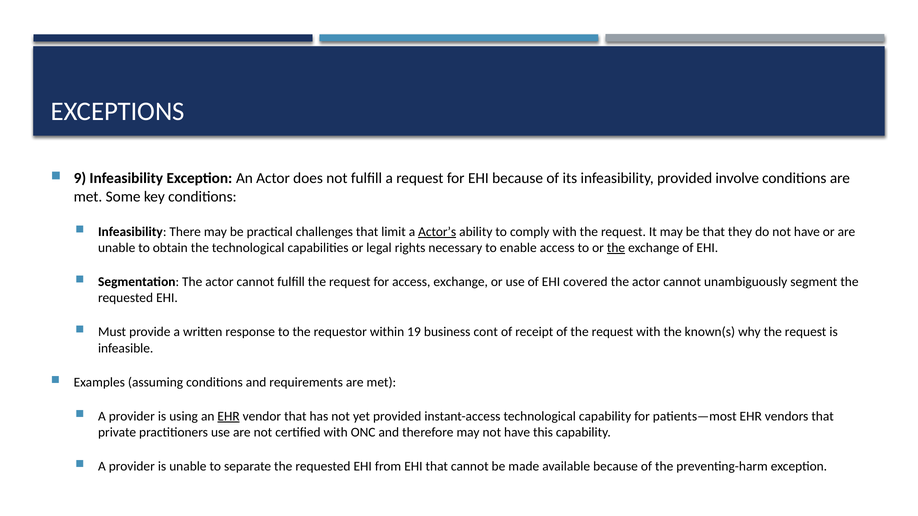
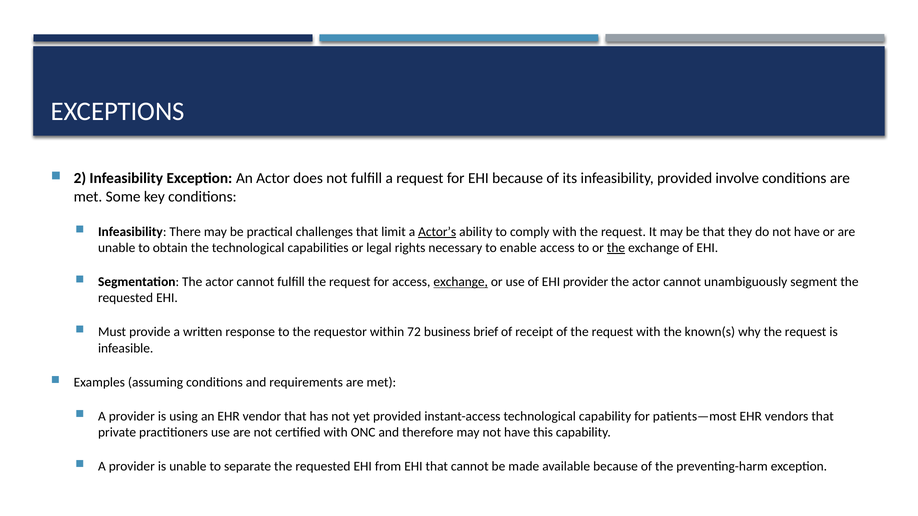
9: 9 -> 2
exchange at (461, 282) underline: none -> present
EHI covered: covered -> provider
19: 19 -> 72
cont: cont -> brief
EHR at (229, 417) underline: present -> none
